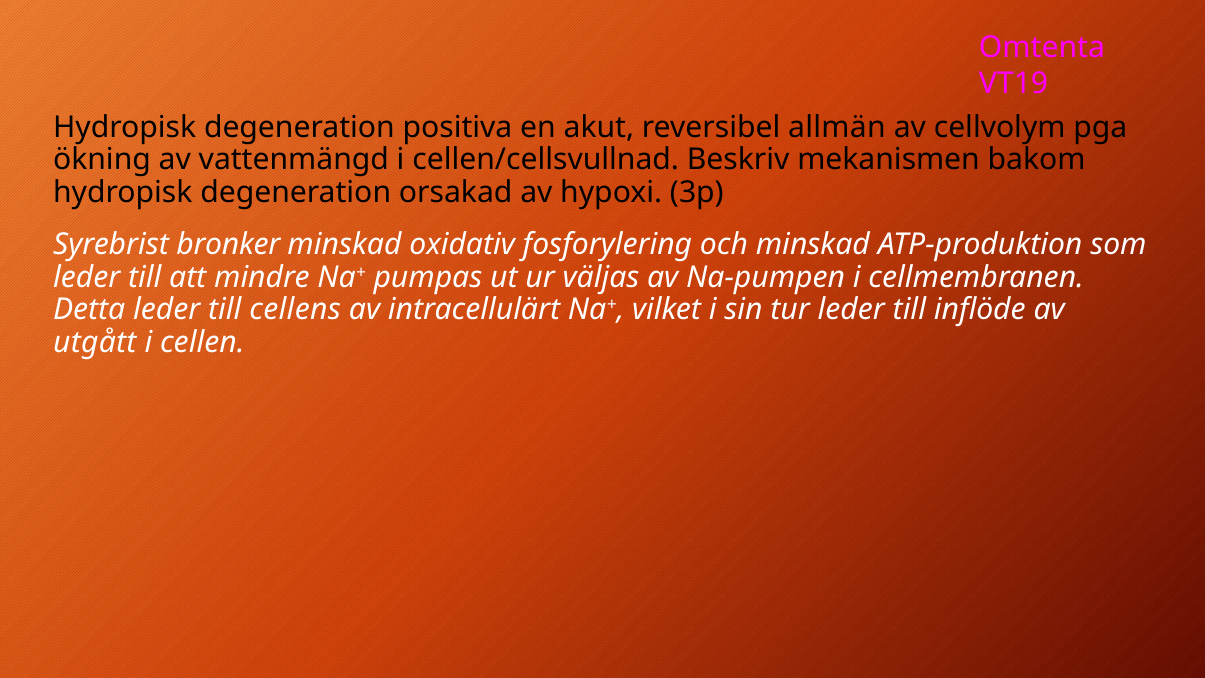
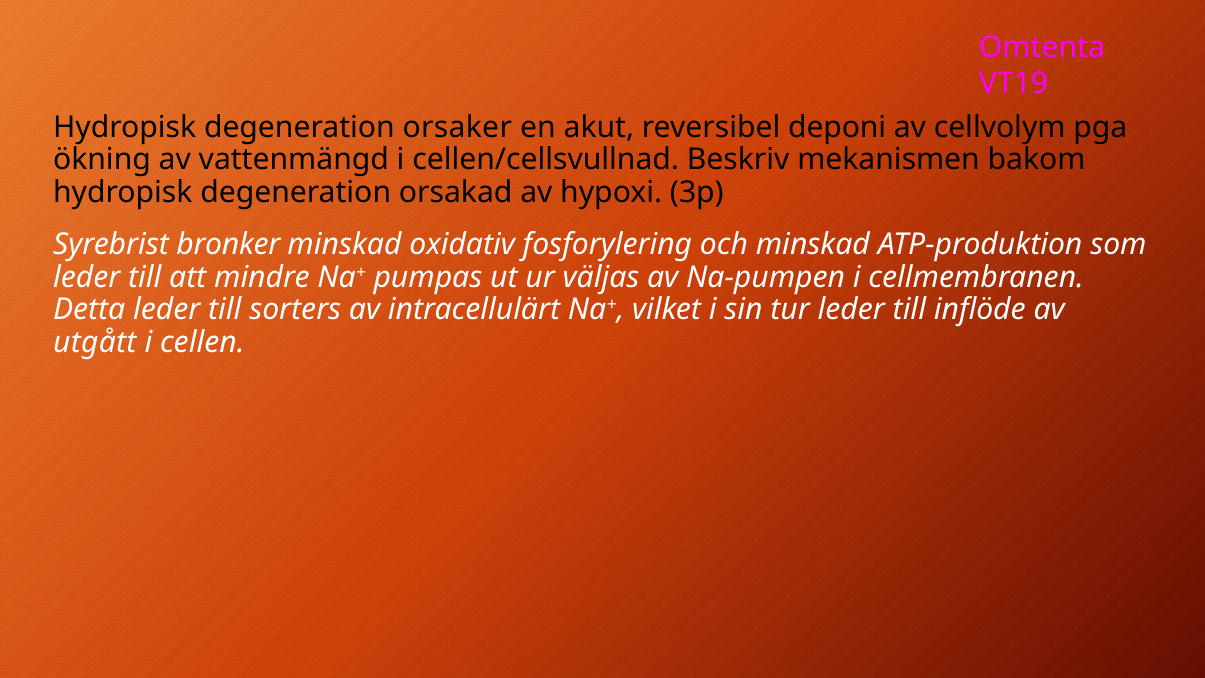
positiva: positiva -> orsaker
allmän: allmän -> deponi
cellens: cellens -> sorters
